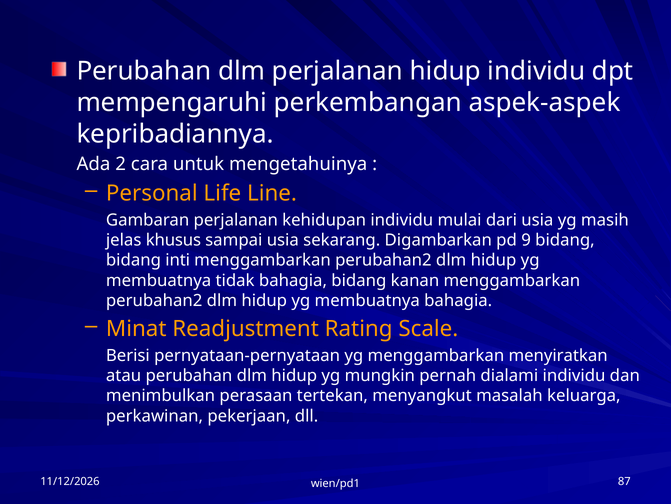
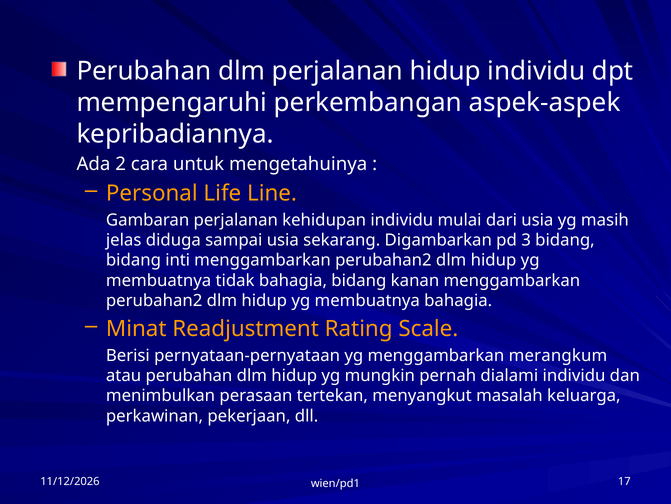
khusus: khusus -> diduga
9: 9 -> 3
menyiratkan: menyiratkan -> merangkum
87: 87 -> 17
